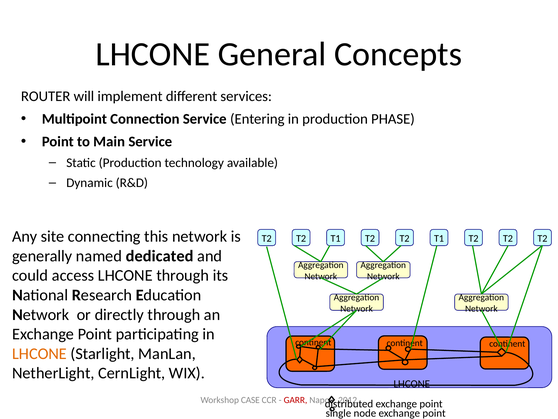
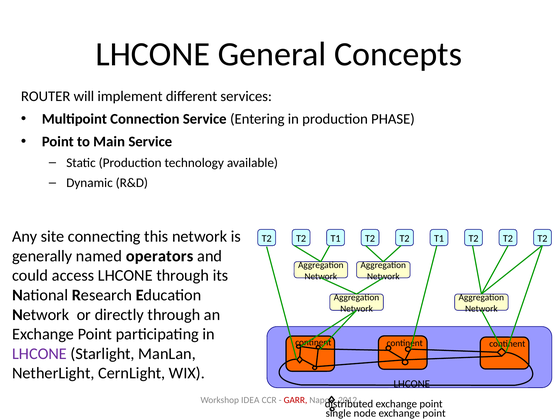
dedicated: dedicated -> operators
LHCONE at (40, 353) colour: orange -> purple
CASE: CASE -> IDEA
